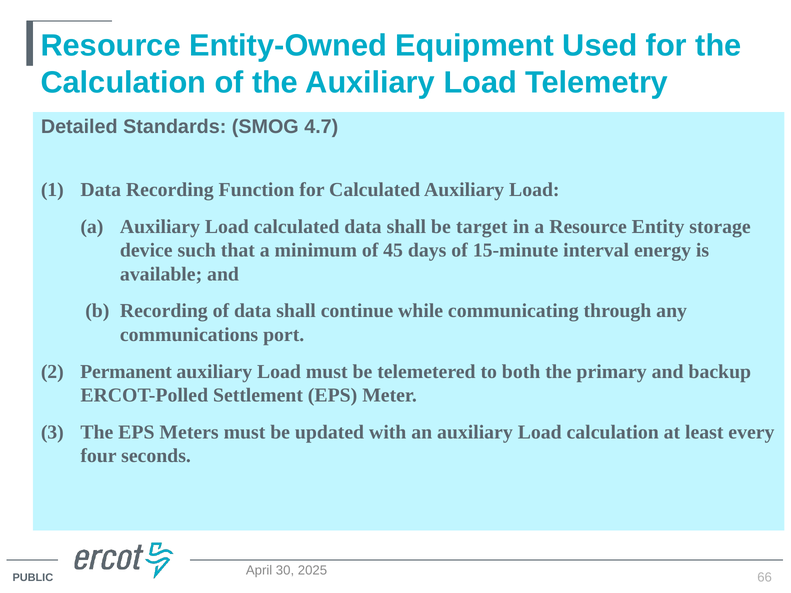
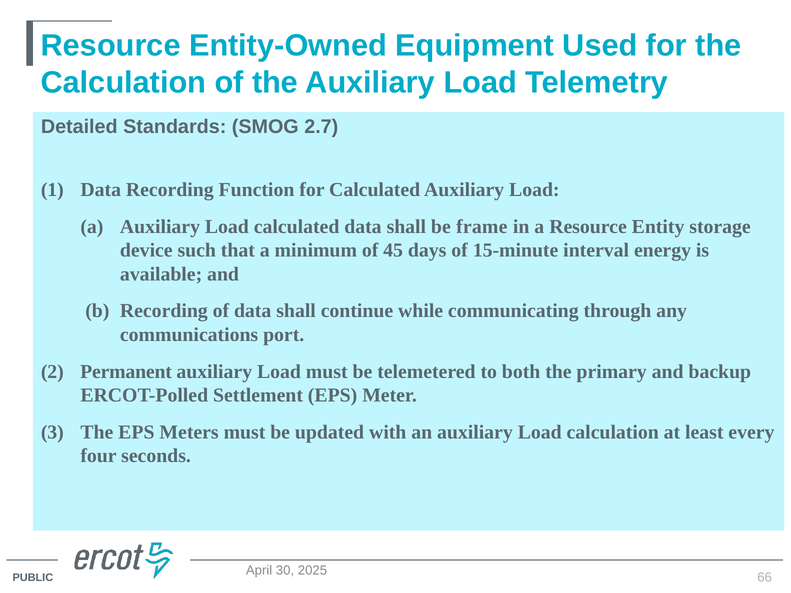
4.7: 4.7 -> 2.7
target: target -> frame
